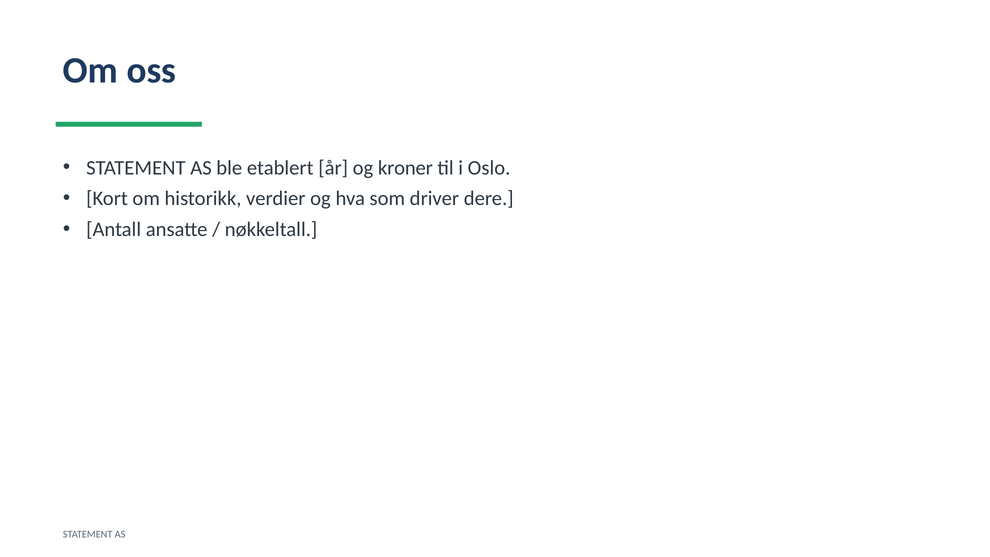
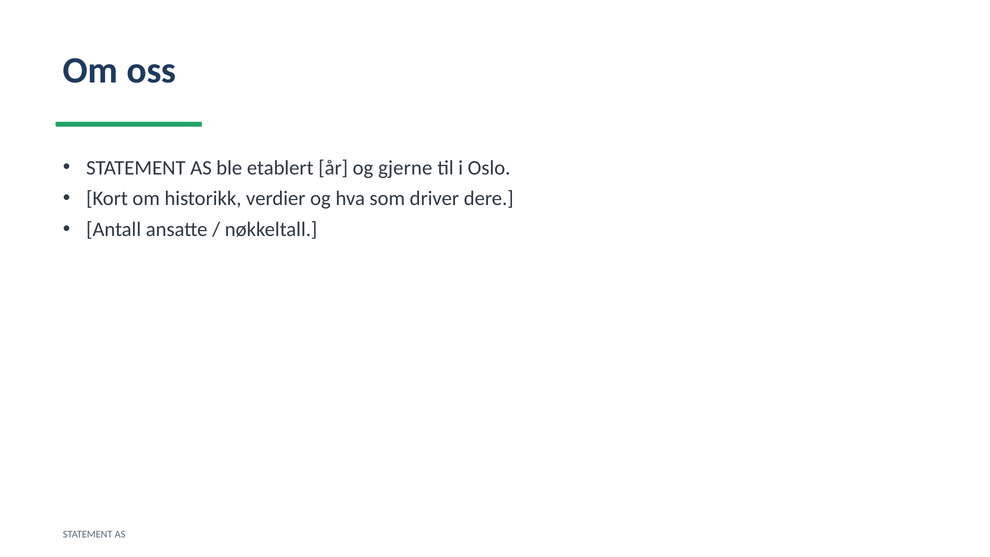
kroner: kroner -> gjerne
